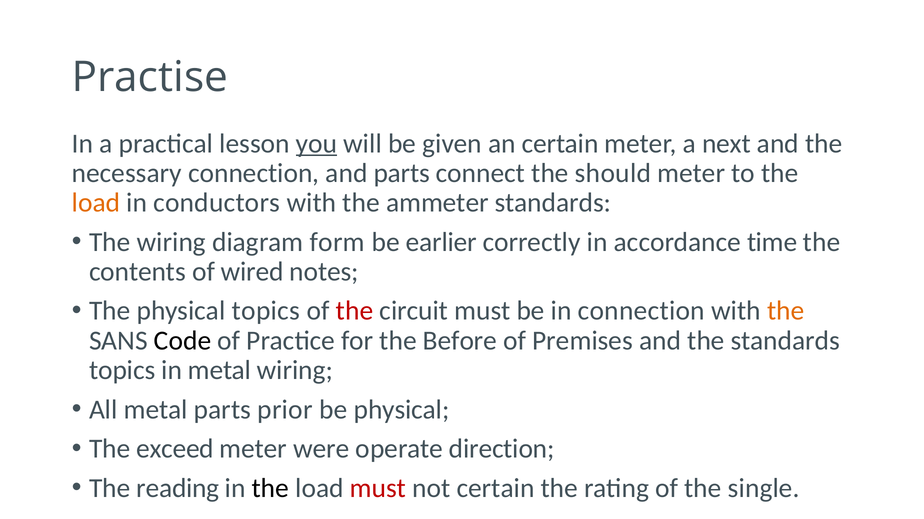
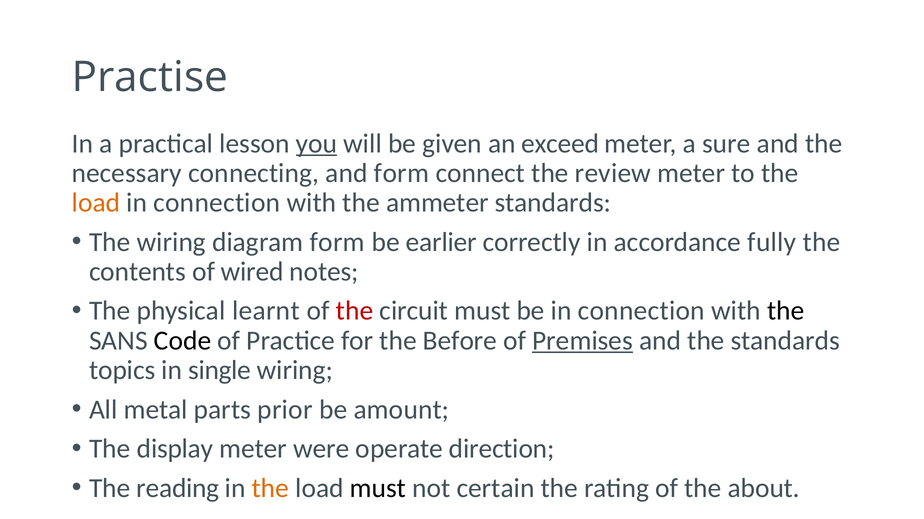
an certain: certain -> exceed
next: next -> sure
necessary connection: connection -> connecting
and parts: parts -> form
should: should -> review
conductors at (217, 203): conductors -> connection
time: time -> fully
physical topics: topics -> learnt
the at (786, 311) colour: orange -> black
Premises underline: none -> present
in metal: metal -> single
be physical: physical -> amount
exceed: exceed -> display
the at (270, 489) colour: black -> orange
must at (378, 489) colour: red -> black
single: single -> about
